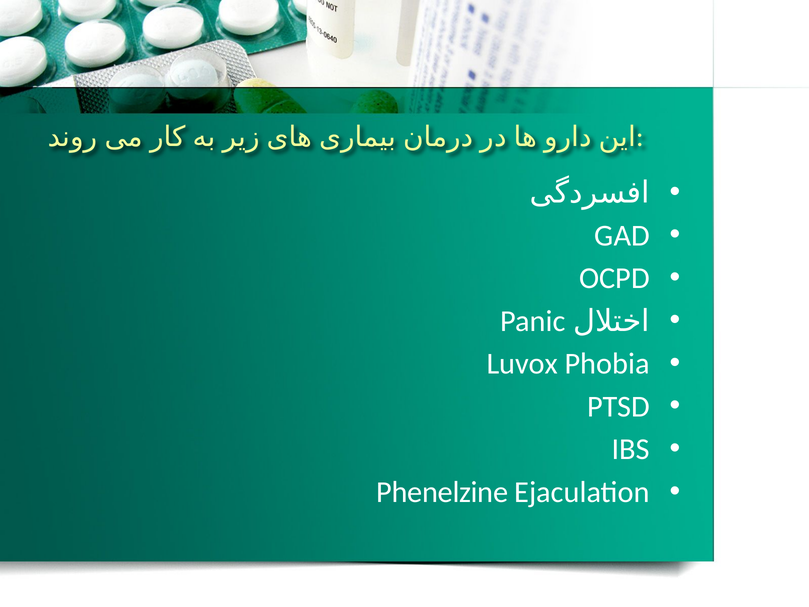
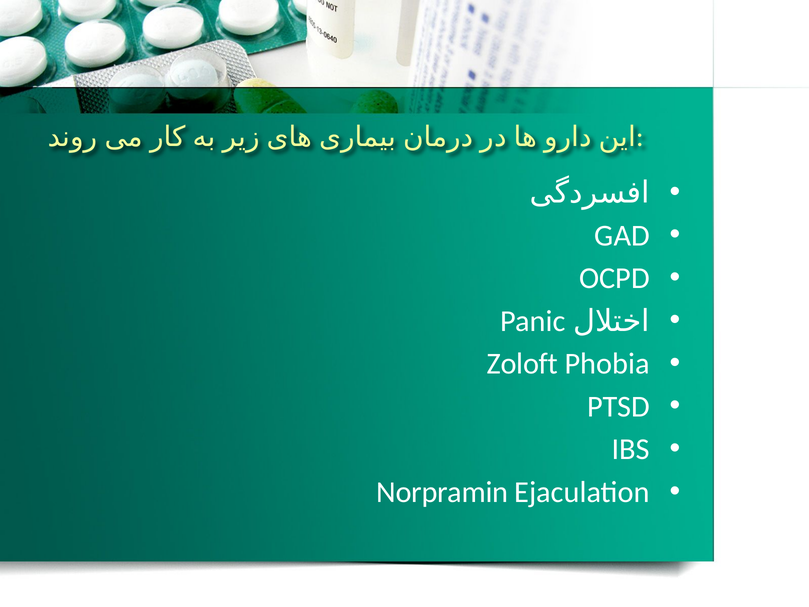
Luvox: Luvox -> Zoloft
Phenelzine: Phenelzine -> Norpramin
